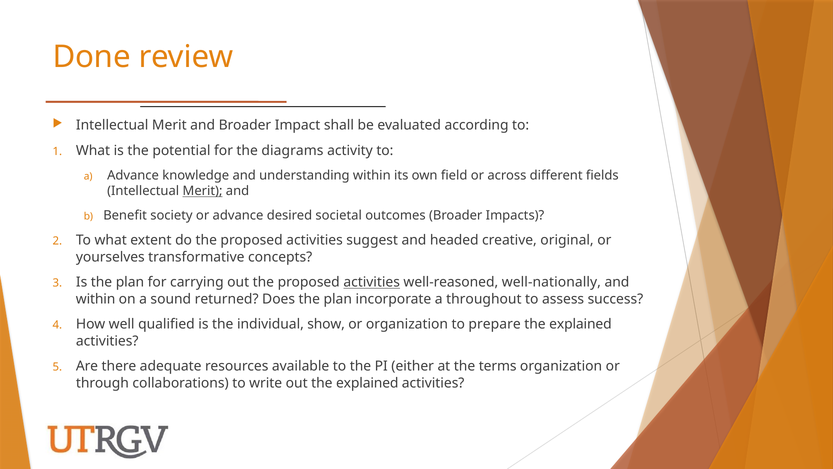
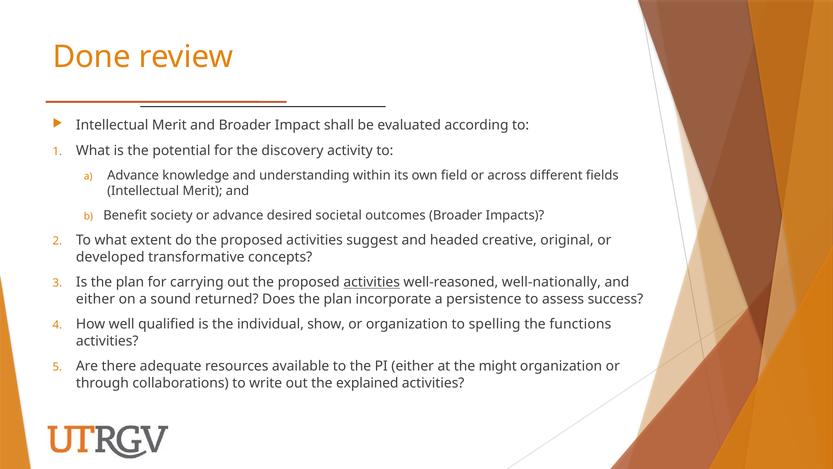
diagrams: diagrams -> discovery
Merit at (203, 191) underline: present -> none
yourselves: yourselves -> developed
within at (96, 299): within -> either
throughout: throughout -> persistence
prepare: prepare -> spelling
explained at (580, 324): explained -> functions
terms: terms -> might
